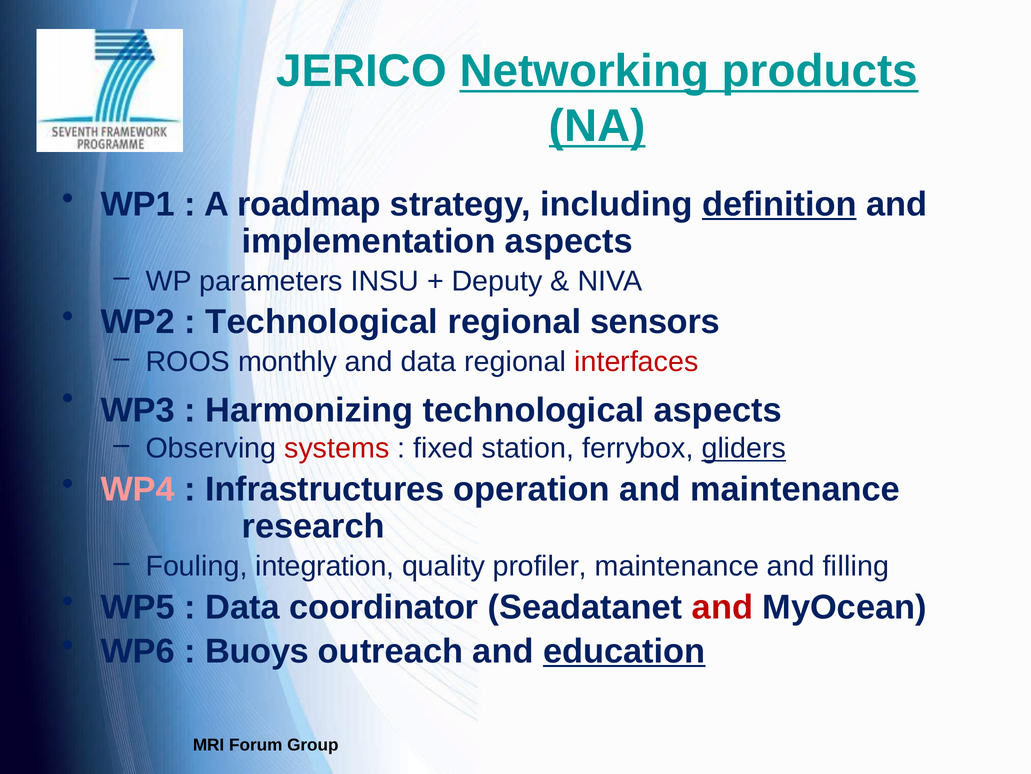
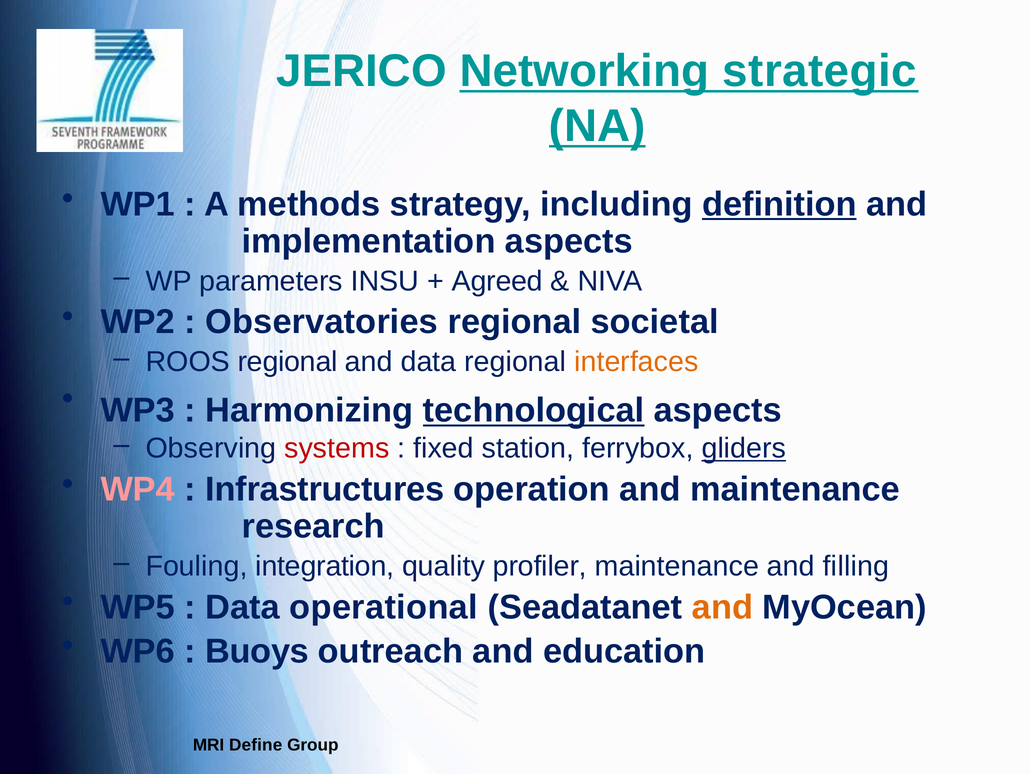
products: products -> strategic
roadmap: roadmap -> methods
Deputy: Deputy -> Agreed
Technological at (322, 322): Technological -> Observatories
sensors: sensors -> societal
ROOS monthly: monthly -> regional
interfaces colour: red -> orange
technological at (534, 410) underline: none -> present
coordinator: coordinator -> operational
and at (722, 607) colour: red -> orange
education underline: present -> none
Forum: Forum -> Define
